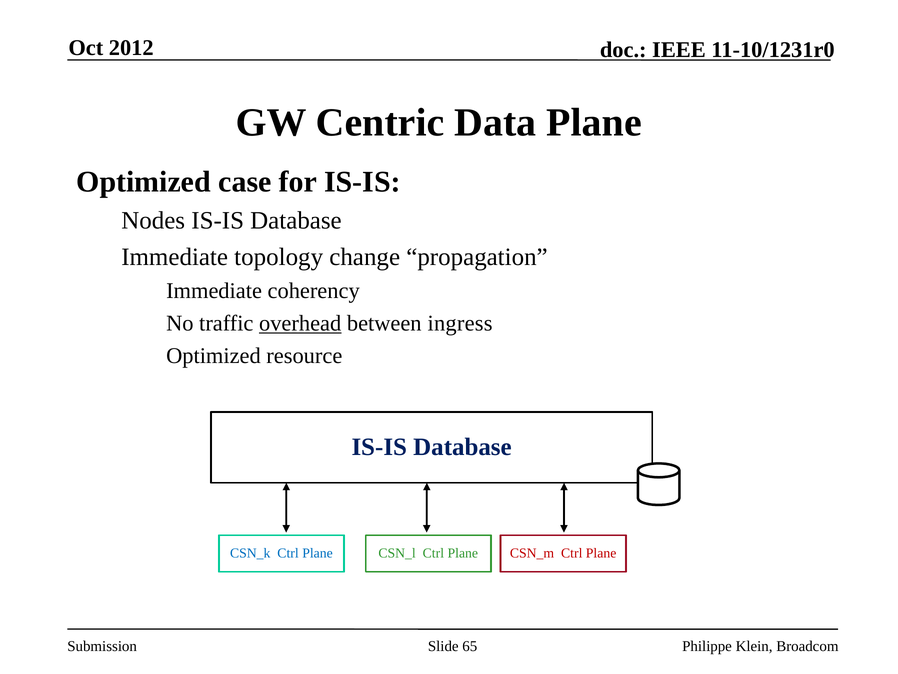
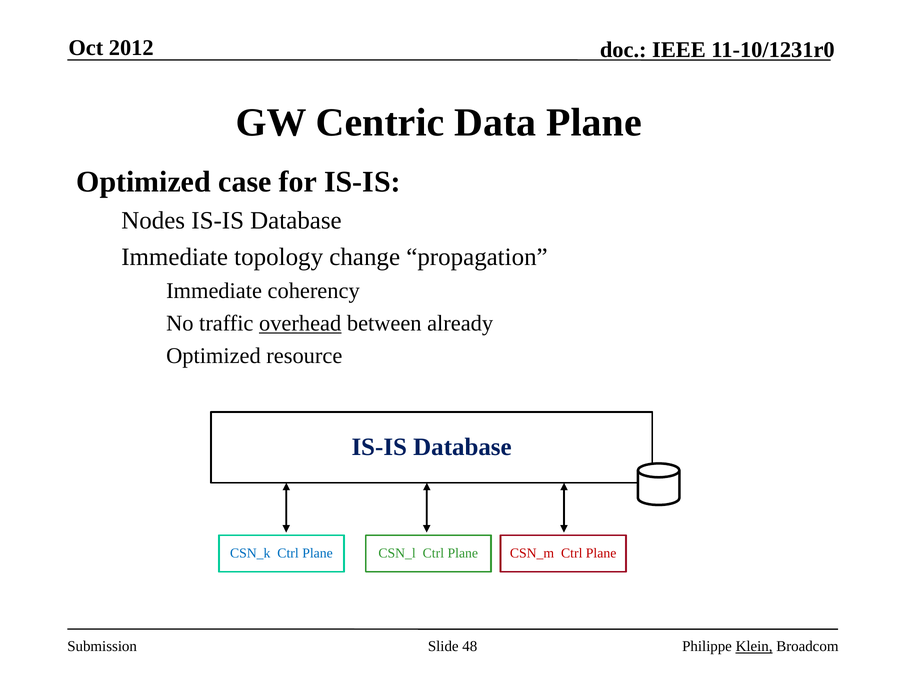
ingress: ingress -> already
65: 65 -> 48
Klein underline: none -> present
